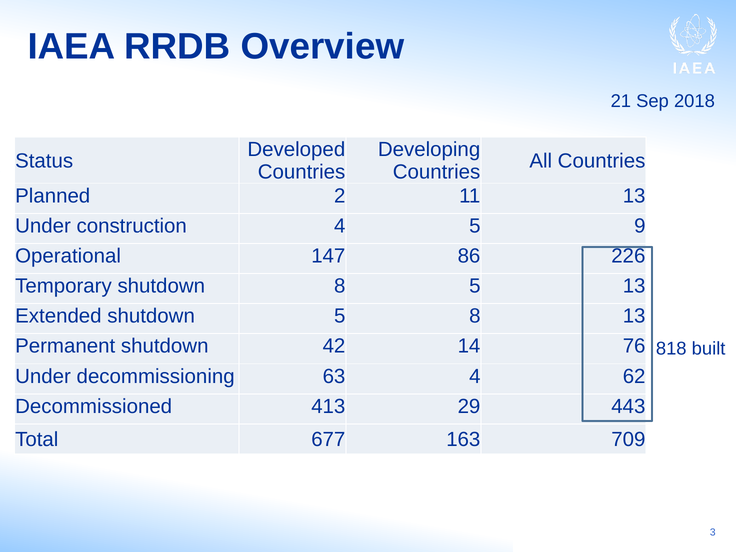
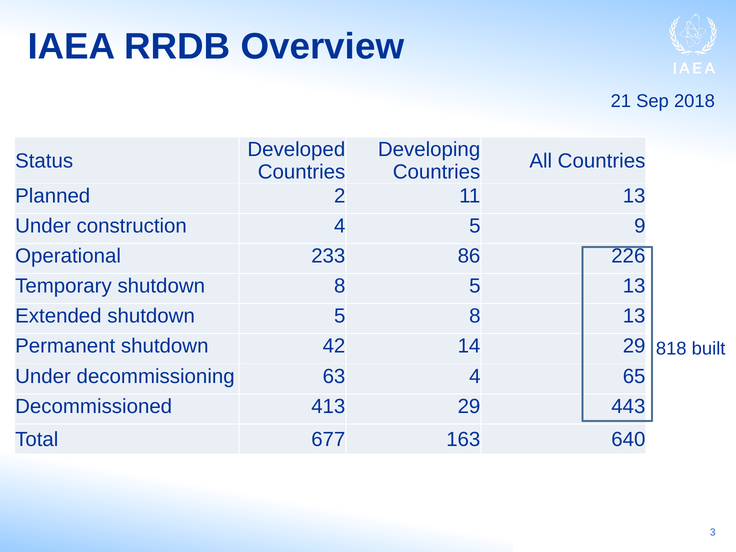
147: 147 -> 233
14 76: 76 -> 29
62: 62 -> 65
709: 709 -> 640
